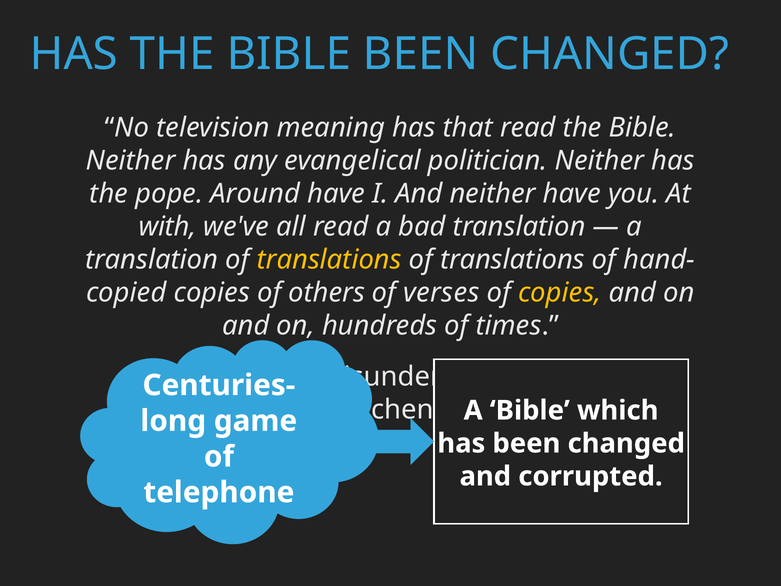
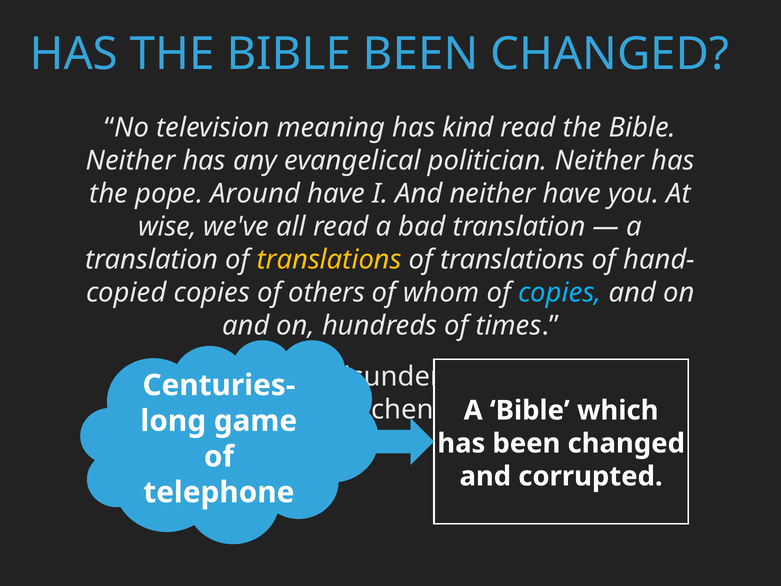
that: that -> kind
with: with -> wise
verses: verses -> whom
copies at (560, 293) colour: yellow -> light blue
